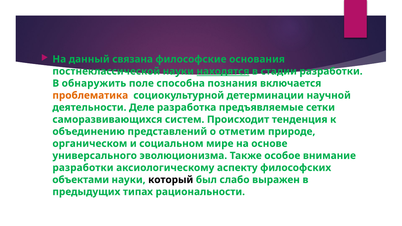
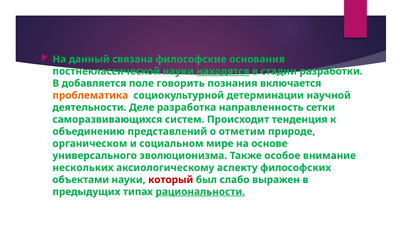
обнаружить: обнаружить -> добавляется
способна: способна -> говорить
предъявляемые: предъявляемые -> направленность
разработки at (83, 168): разработки -> нескольких
который colour: black -> red
рациональности underline: none -> present
